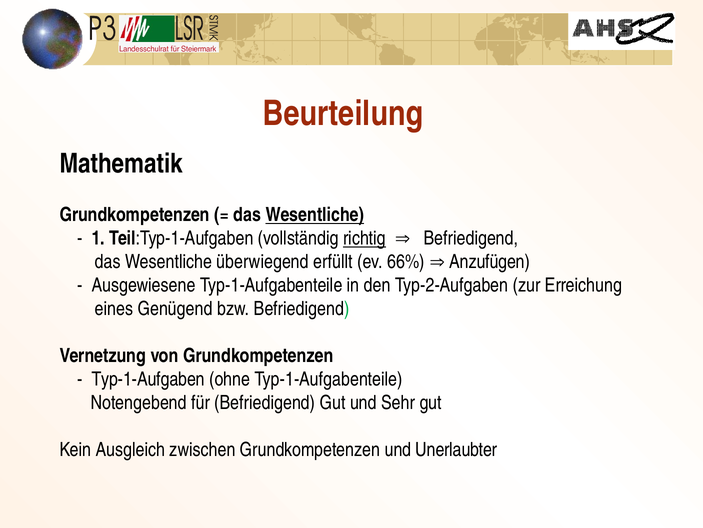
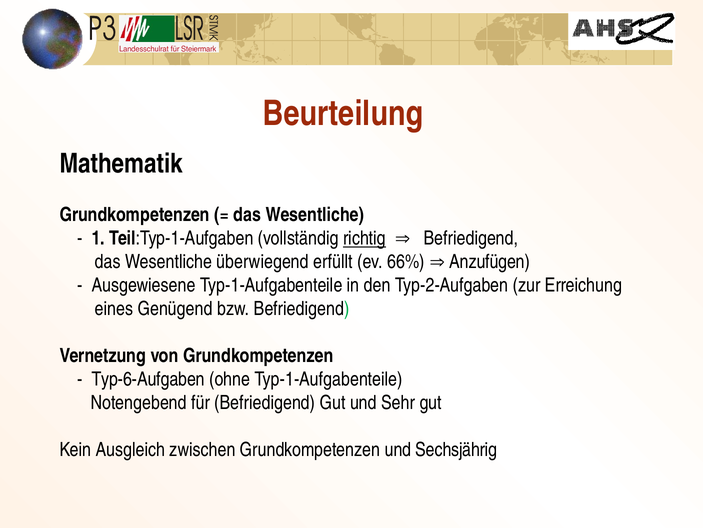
Wesentliche at (315, 215) underline: present -> none
Typ-1-Aufgaben: Typ-1-Aufgaben -> Typ-6-Aufgaben
Unerlaubter: Unerlaubter -> Sechsjährig
